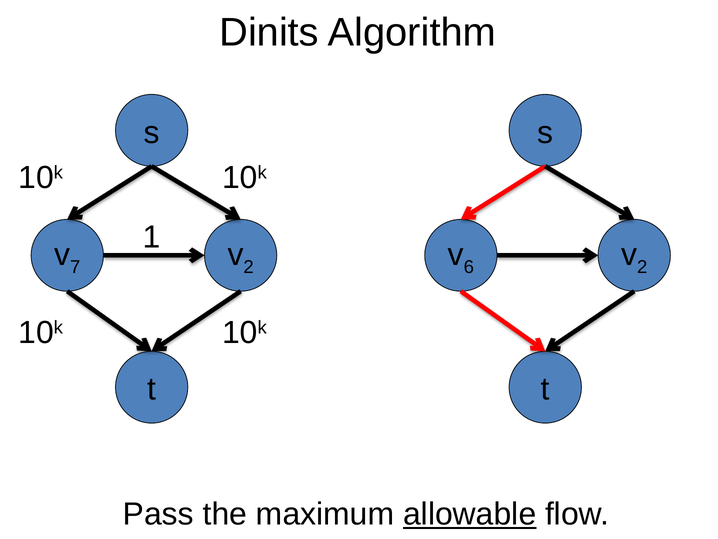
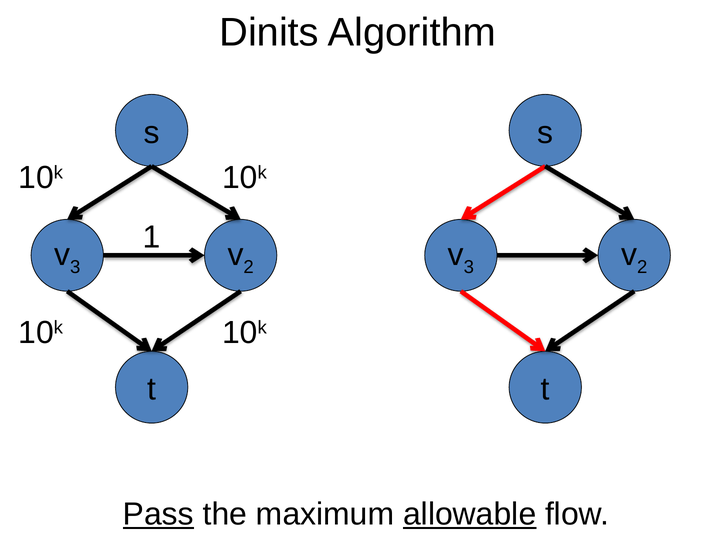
7 at (75, 267): 7 -> 3
6 at (469, 267): 6 -> 3
Pass underline: none -> present
